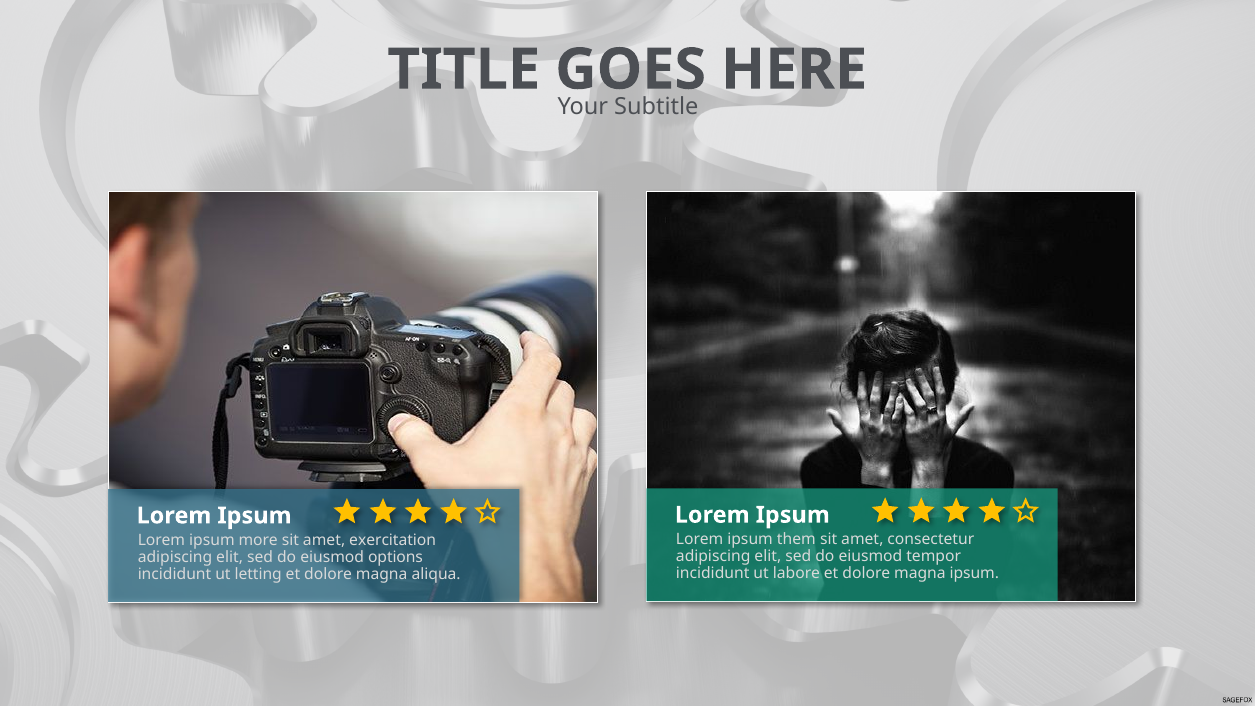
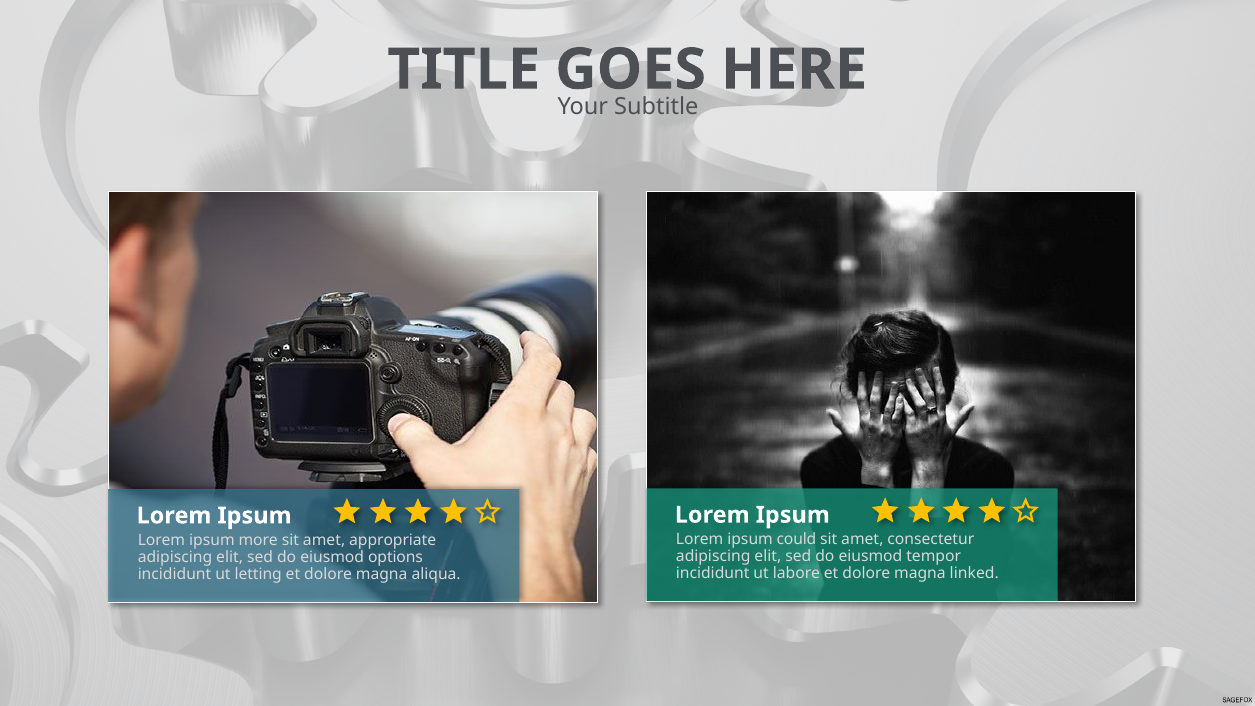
them: them -> could
exercitation: exercitation -> appropriate
magna ipsum: ipsum -> linked
